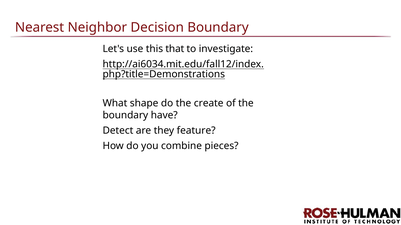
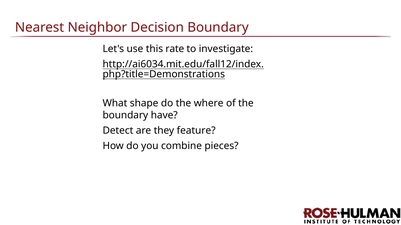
that: that -> rate
create: create -> where
